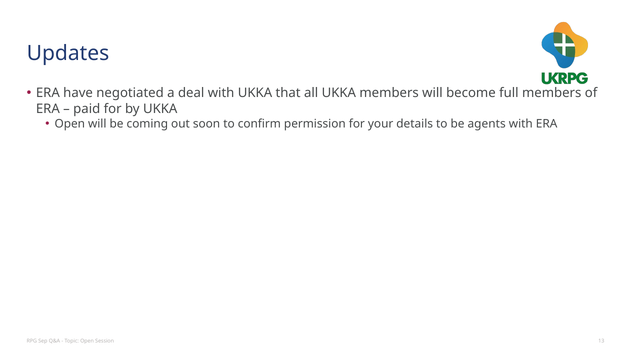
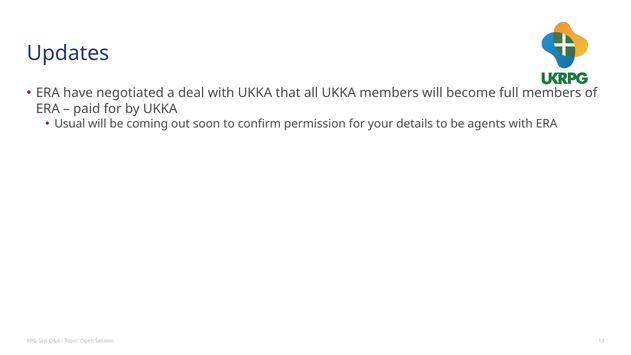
Open at (70, 124): Open -> Usual
